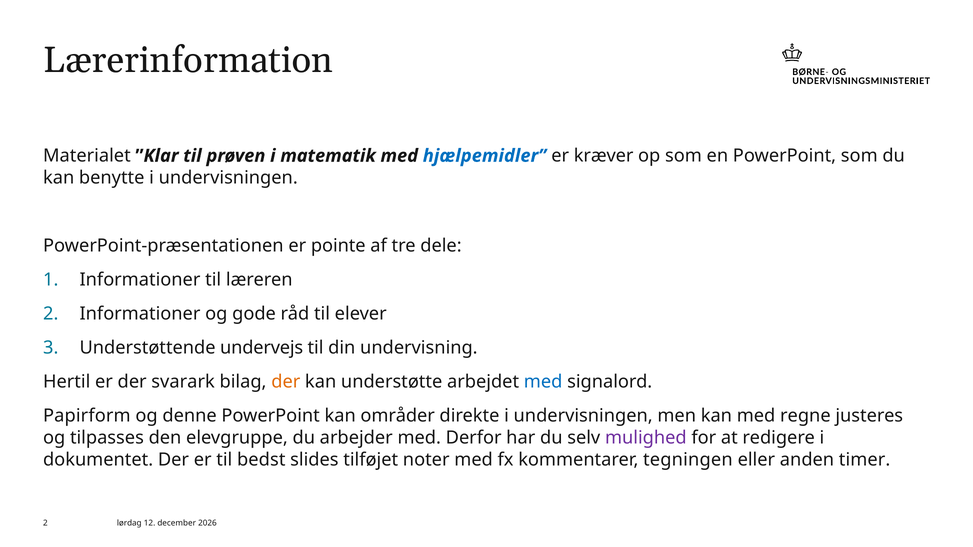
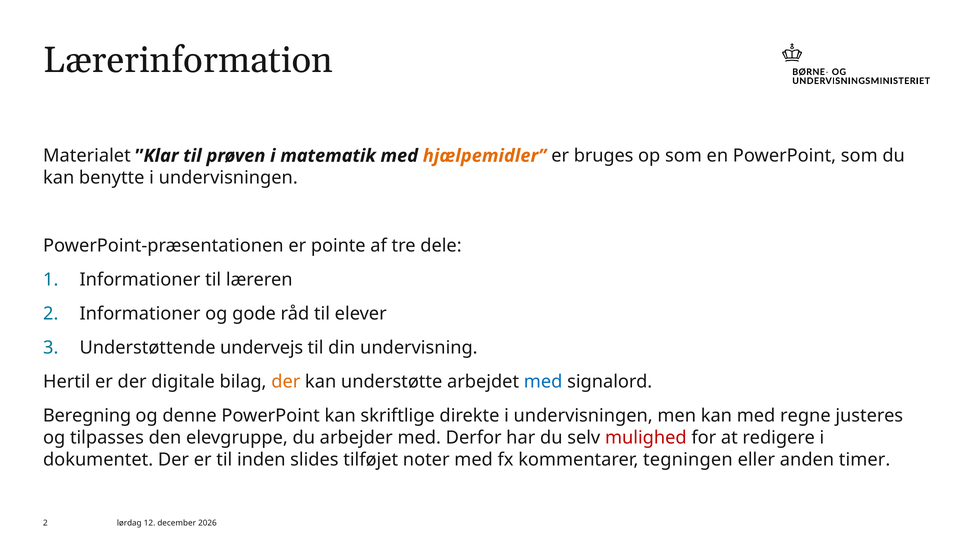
hjælpemidler colour: blue -> orange
kræver: kræver -> bruges
svarark: svarark -> digitale
Papirform: Papirform -> Beregning
områder: områder -> skriftlige
mulighed colour: purple -> red
bedst: bedst -> inden
